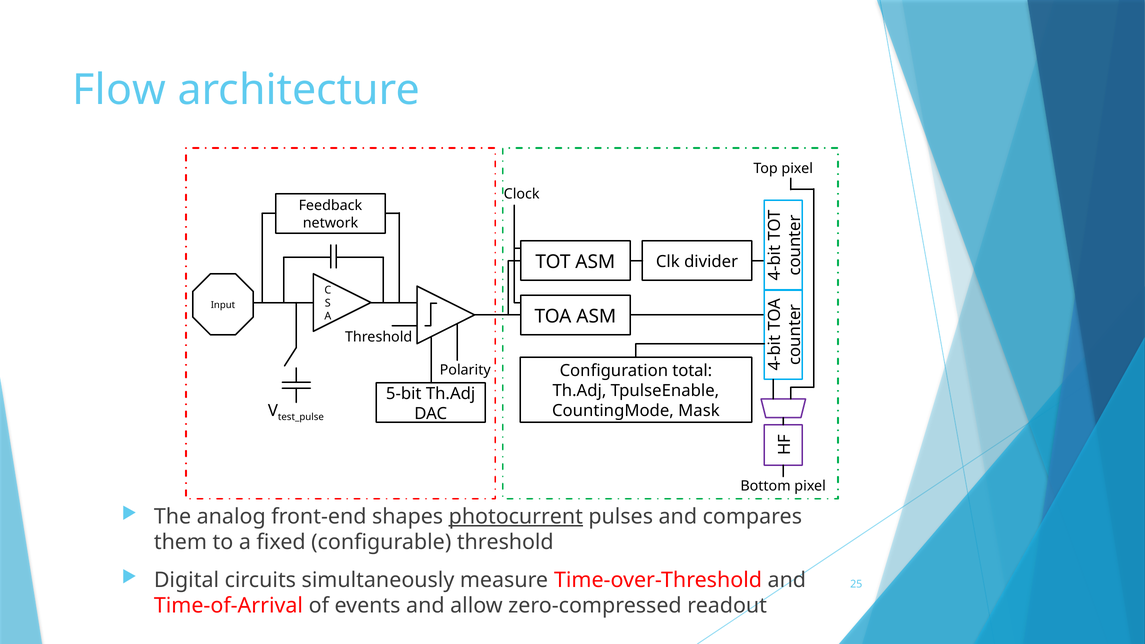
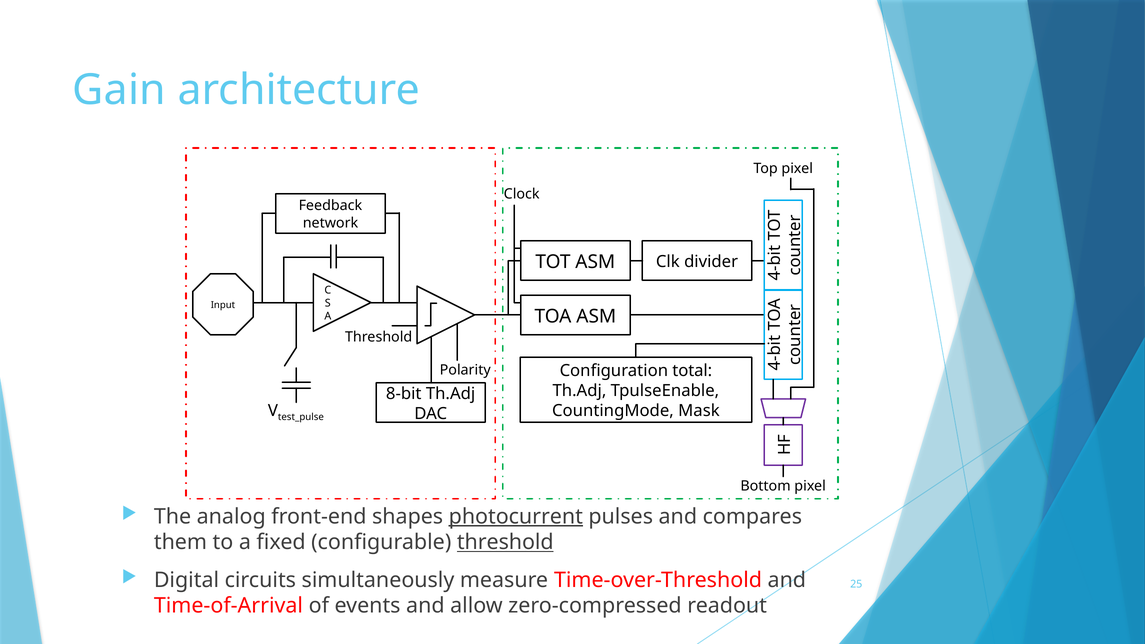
Flow: Flow -> Gain
5-bit: 5-bit -> 8-bit
threshold at (505, 542) underline: none -> present
